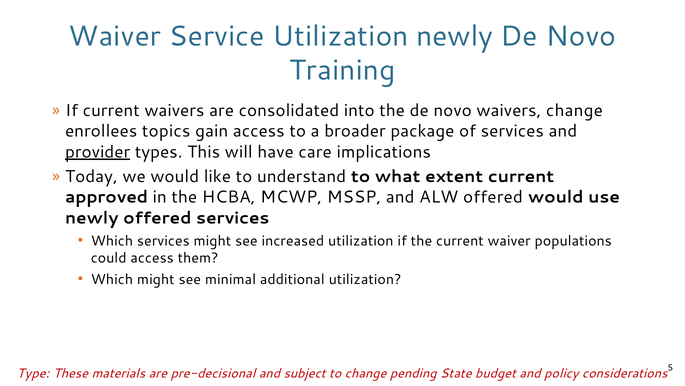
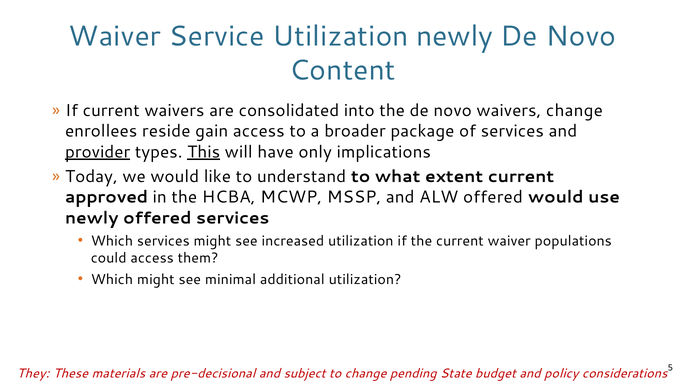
Training: Training -> Content
topics: topics -> reside
This underline: none -> present
care: care -> only
Type: Type -> They
